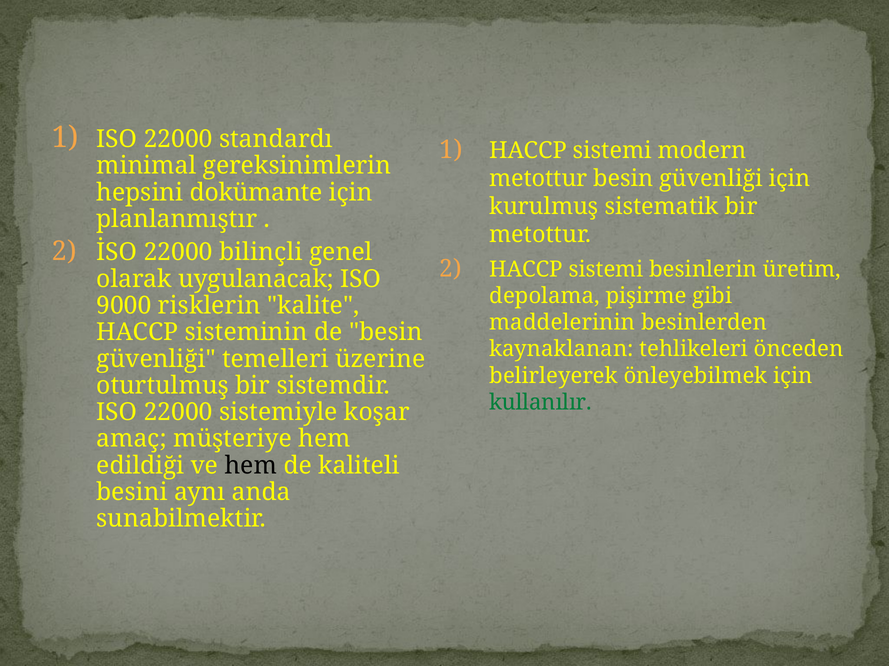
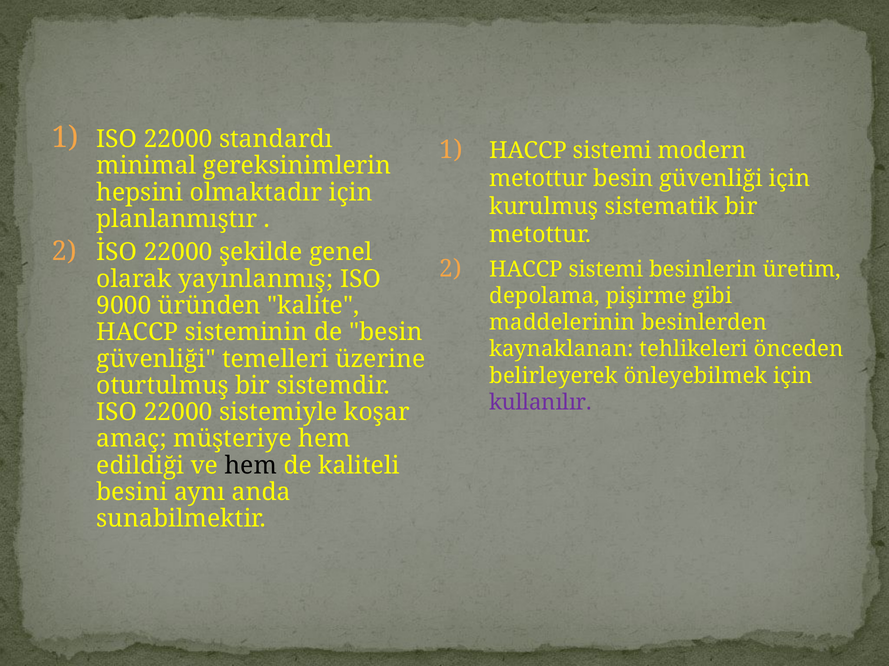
dokümante: dokümante -> olmaktadır
bilinçli: bilinçli -> şekilde
uygulanacak: uygulanacak -> yayınlanmış
risklerin: risklerin -> üründen
kullanılır colour: green -> purple
